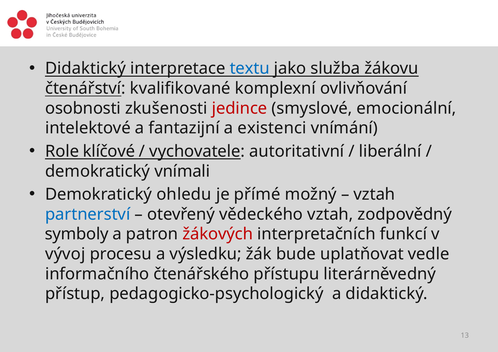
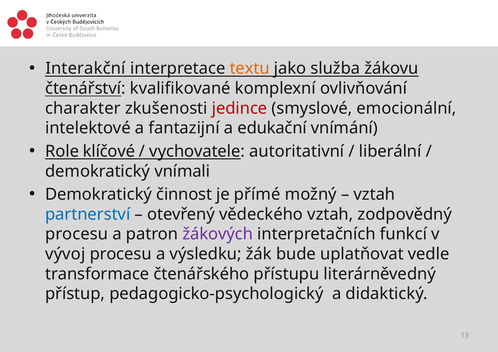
Didaktický at (86, 69): Didaktický -> Interakční
textu colour: blue -> orange
osobnosti: osobnosti -> charakter
existenci: existenci -> edukační
ohledu: ohledu -> činnost
symboly at (77, 234): symboly -> procesu
žákových colour: red -> purple
informačního: informačního -> transformace
